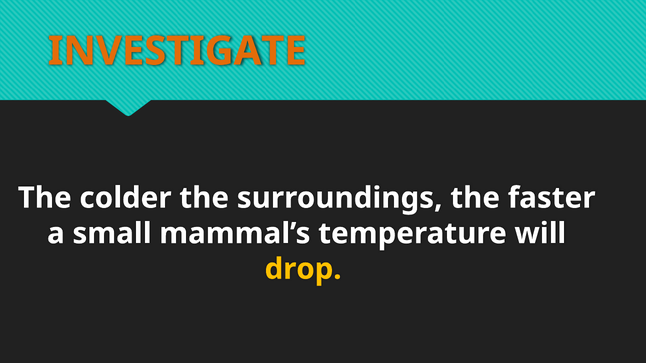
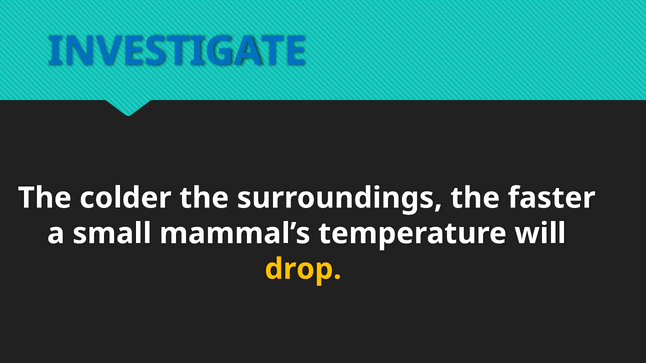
INVESTIGATE colour: orange -> blue
